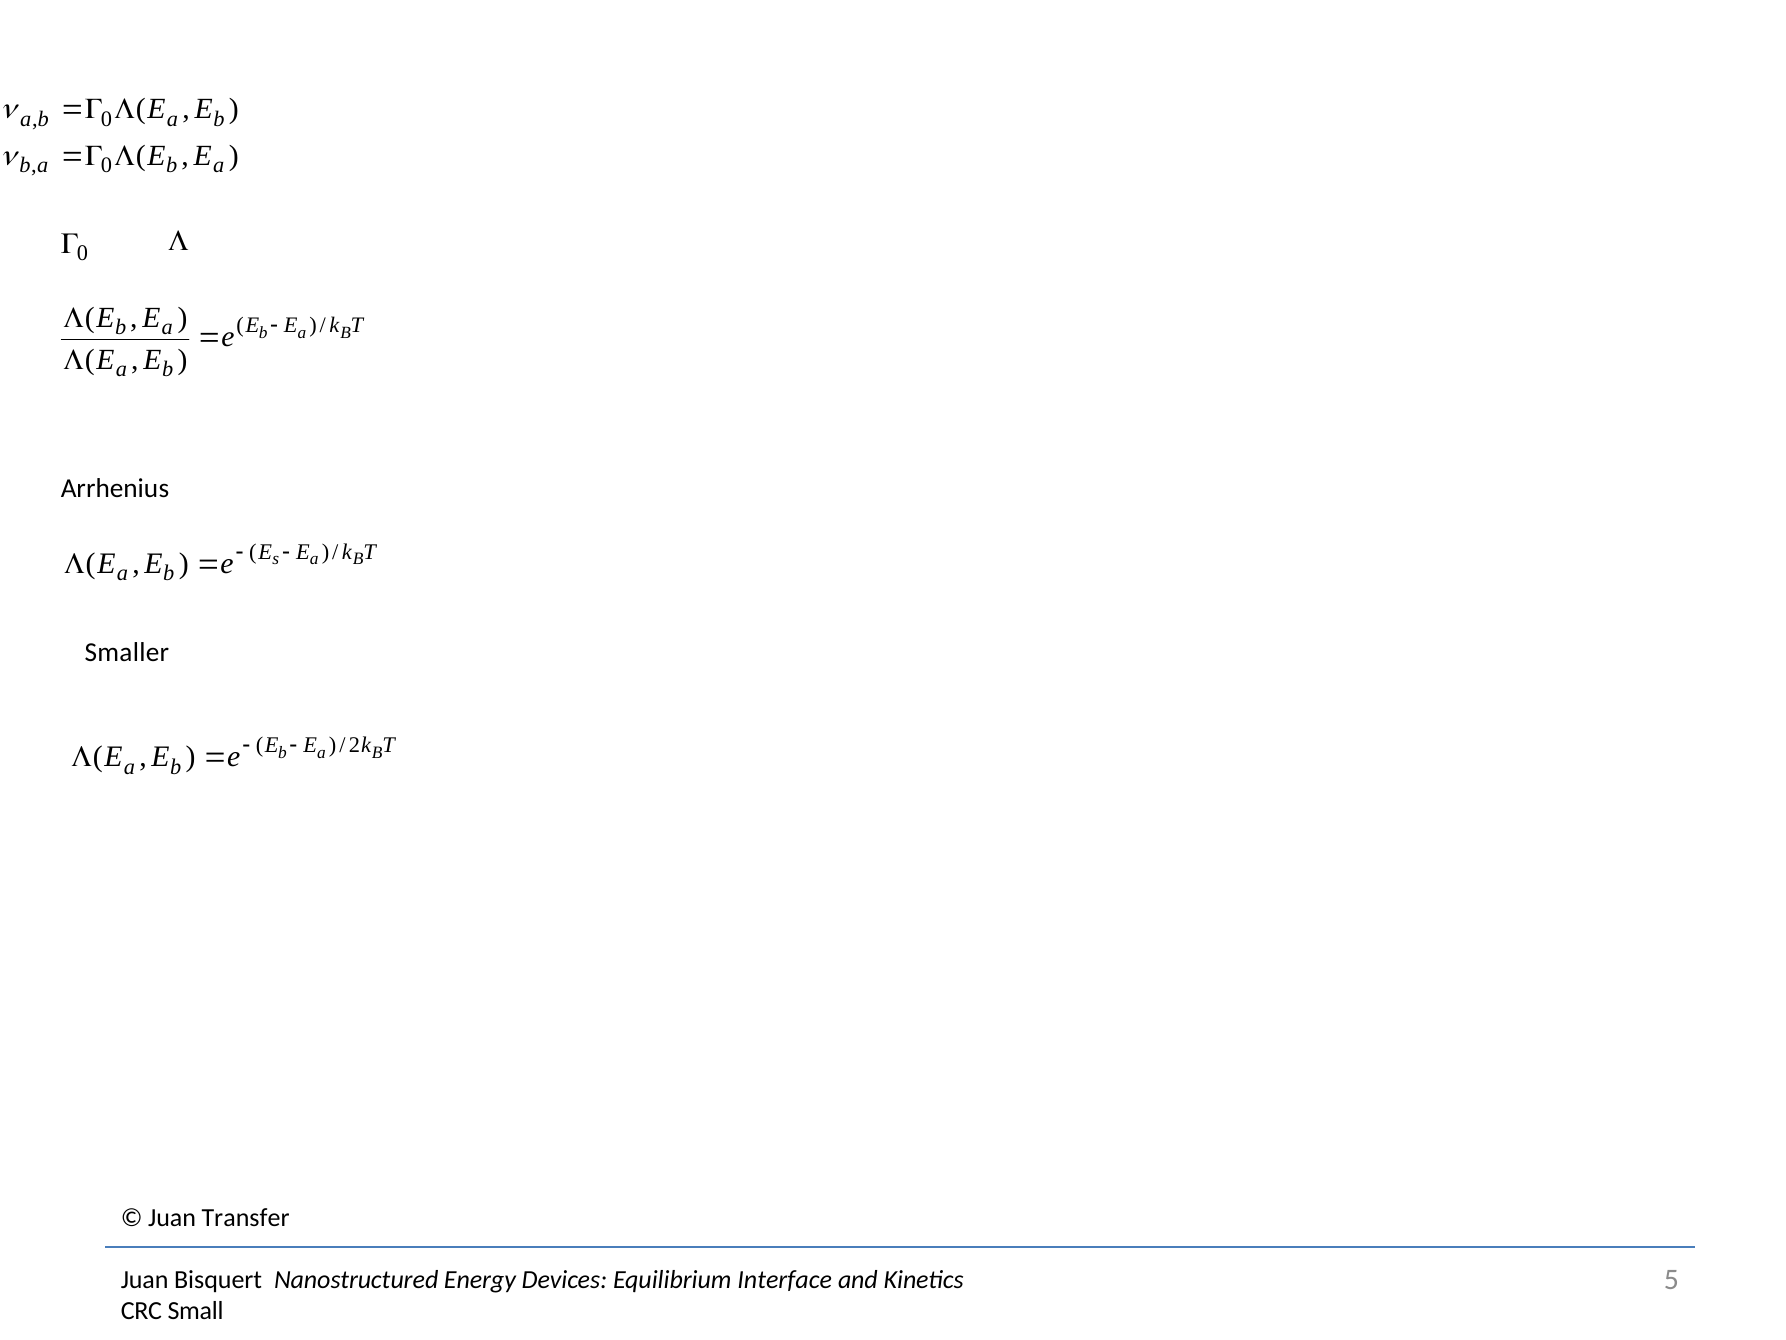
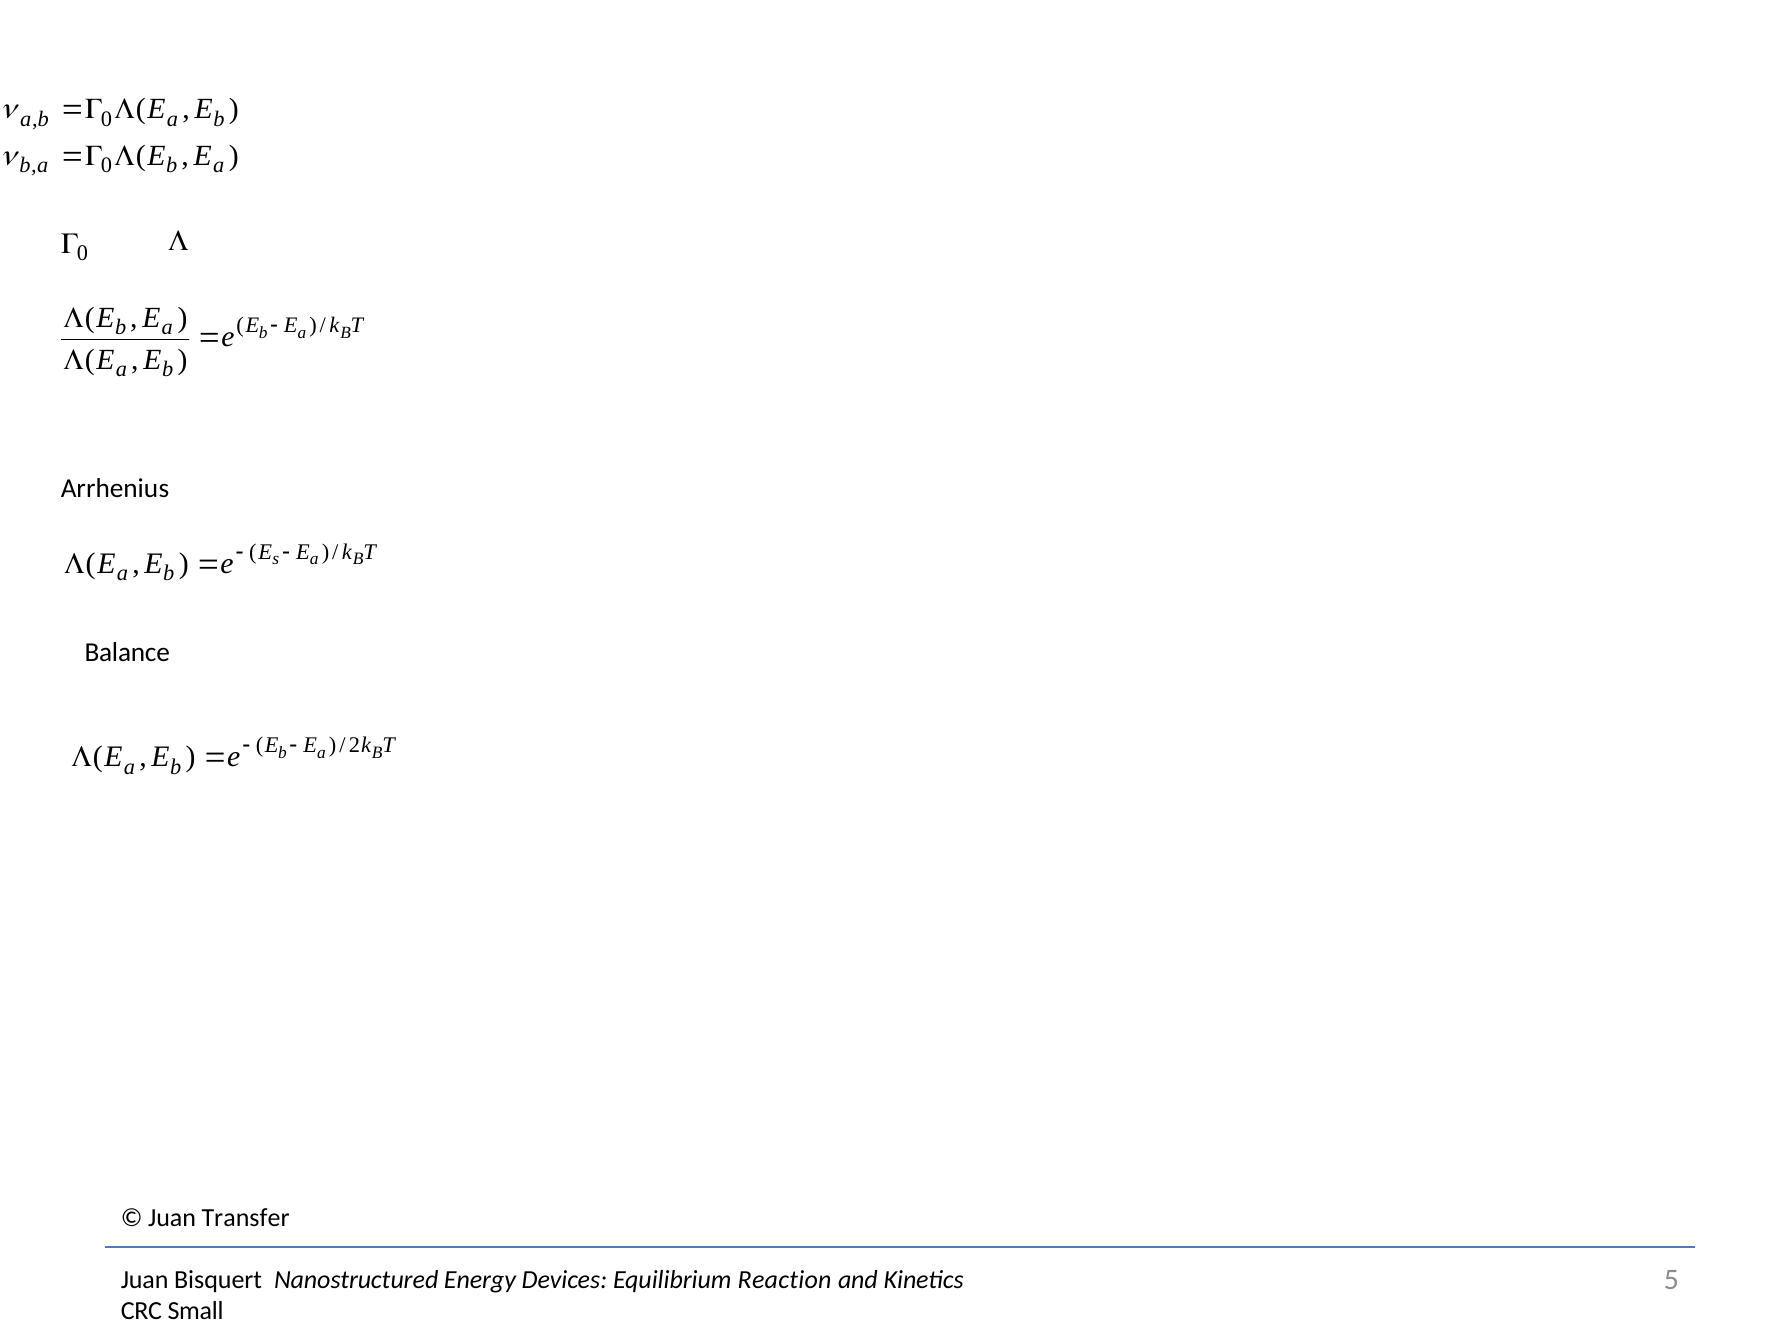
Smaller: Smaller -> Balance
Interface: Interface -> Reaction
